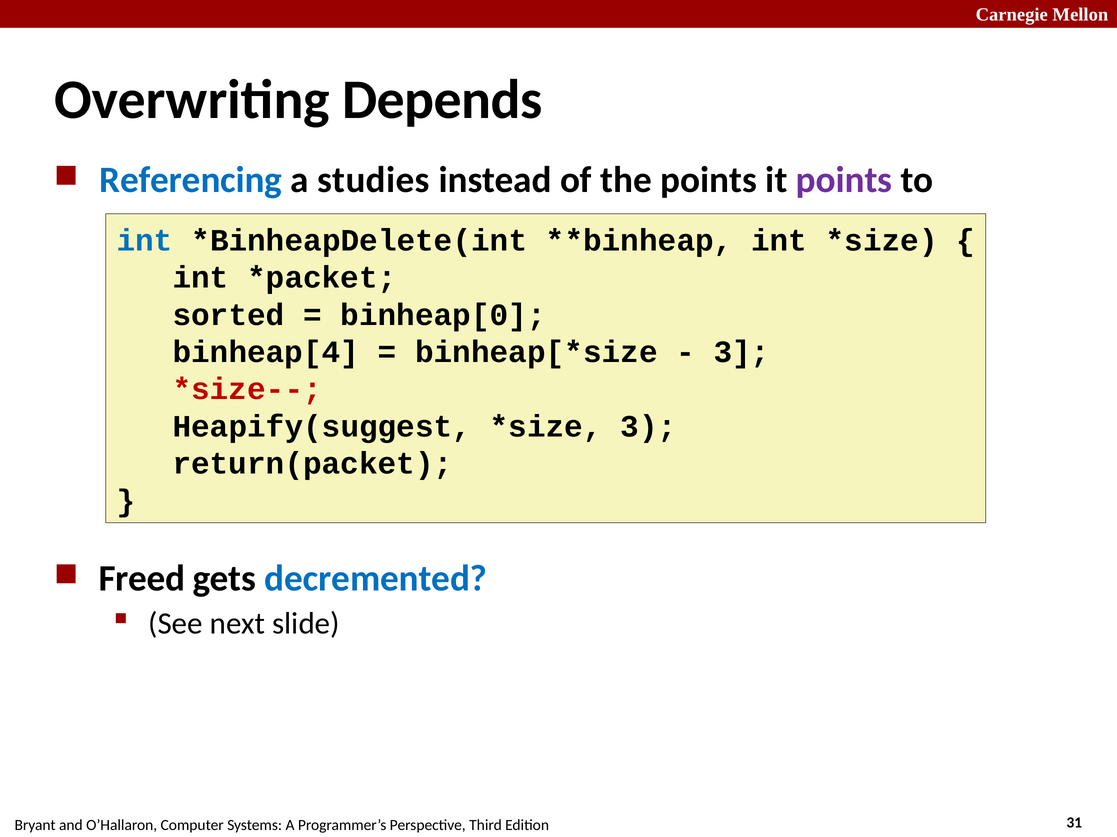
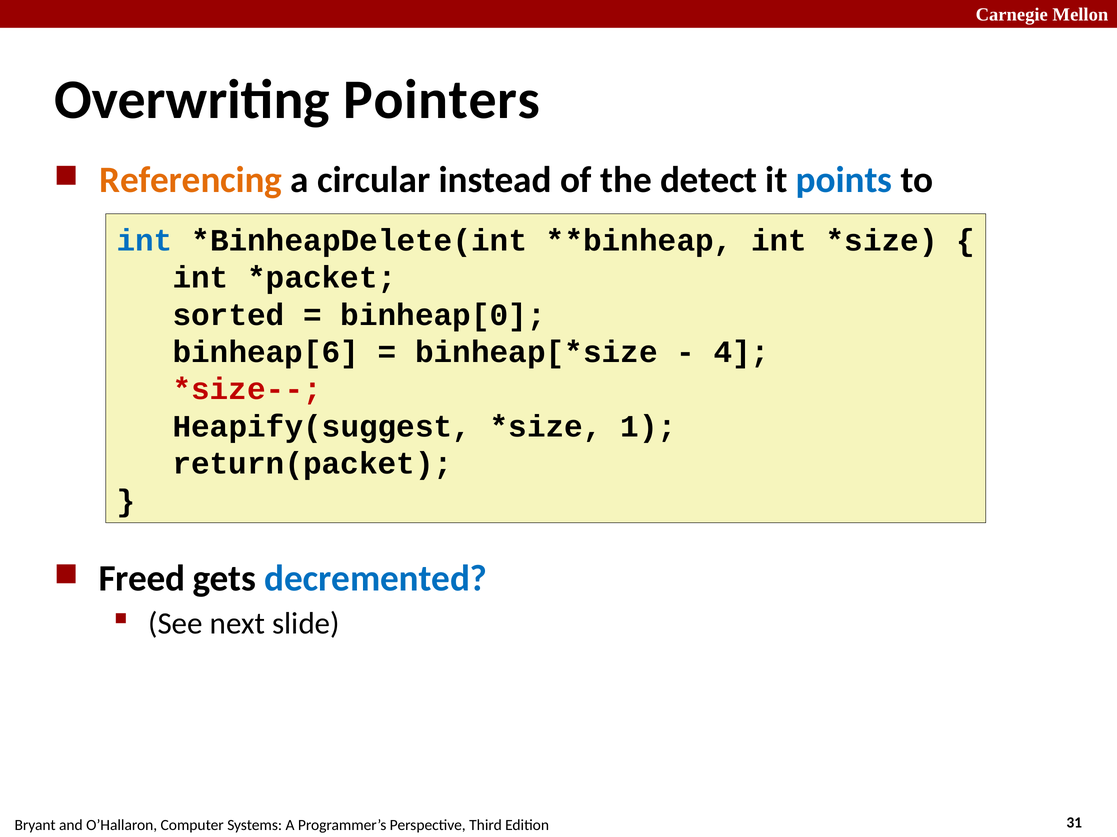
Depends: Depends -> Pointers
Referencing colour: blue -> orange
studies: studies -> circular
the points: points -> detect
points at (844, 180) colour: purple -> blue
binheap[4: binheap[4 -> binheap[6
3 at (742, 352): 3 -> 4
3 at (648, 427): 3 -> 1
